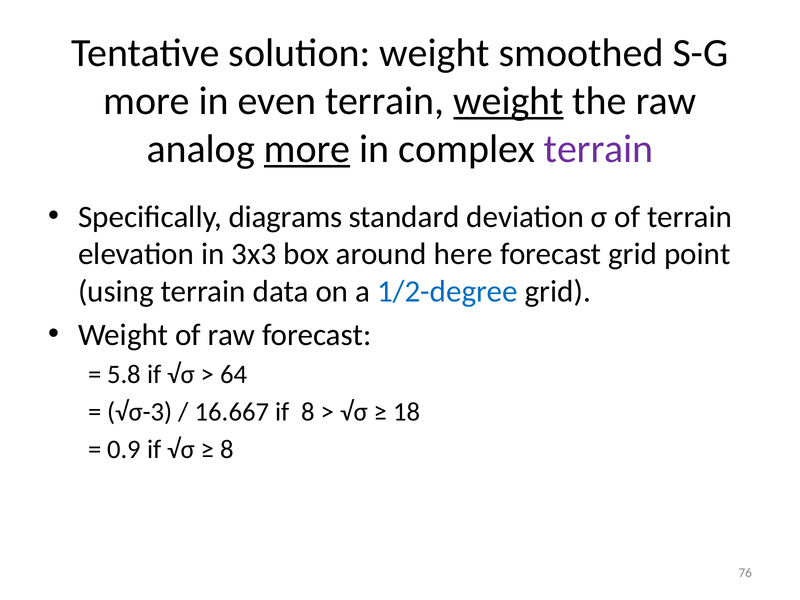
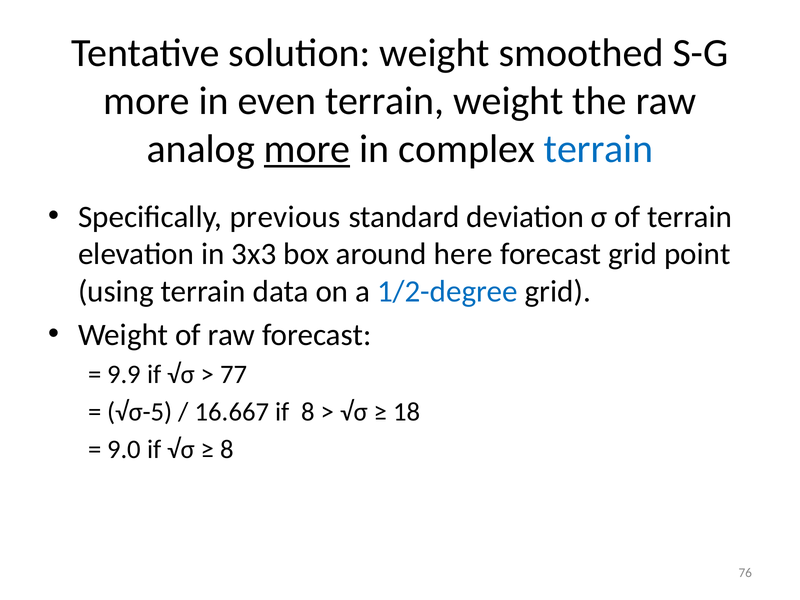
weight at (508, 101) underline: present -> none
terrain at (599, 149) colour: purple -> blue
diagrams: diagrams -> previous
5.8: 5.8 -> 9.9
64: 64 -> 77
√σ-3: √σ-3 -> √σ-5
0.9: 0.9 -> 9.0
